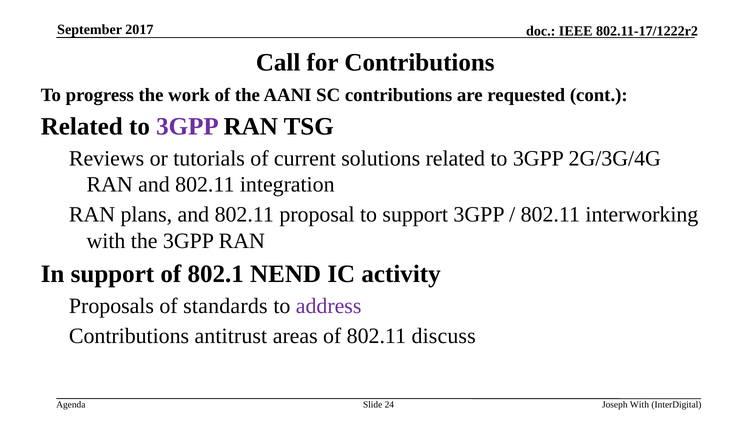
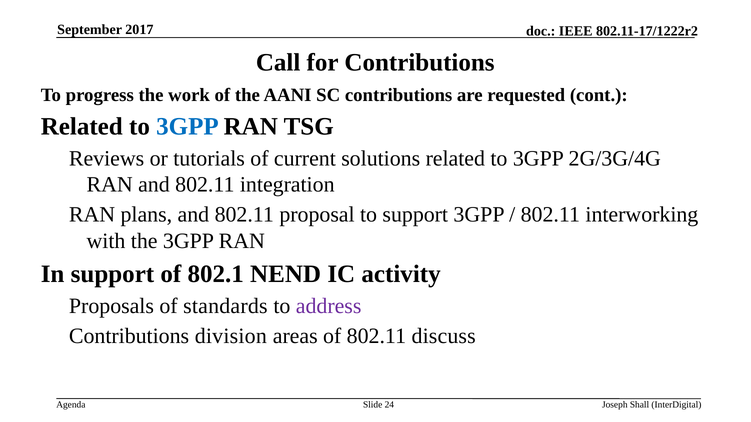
3GPP at (187, 127) colour: purple -> blue
antitrust: antitrust -> division
Joseph With: With -> Shall
